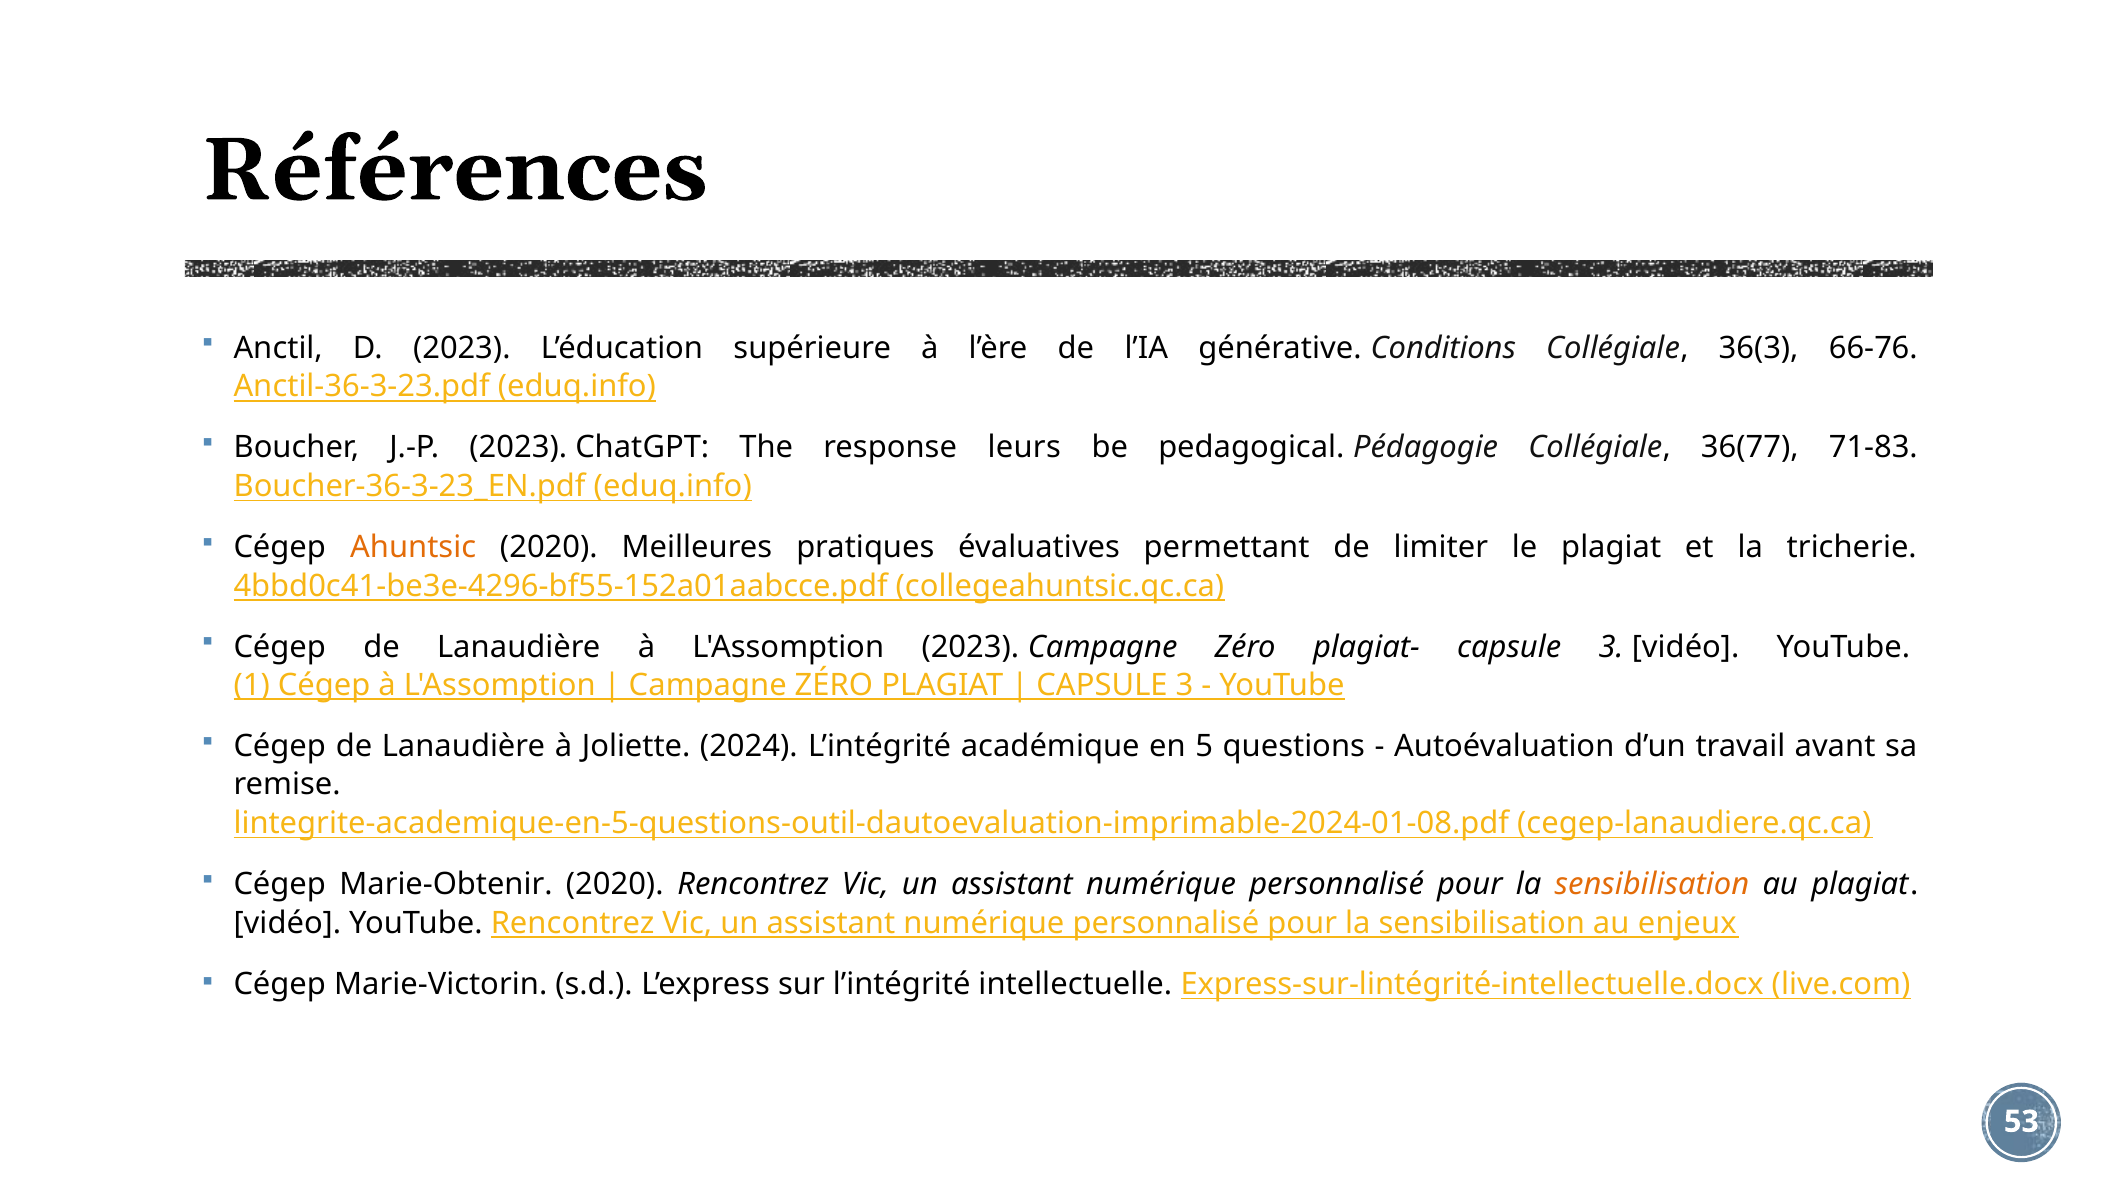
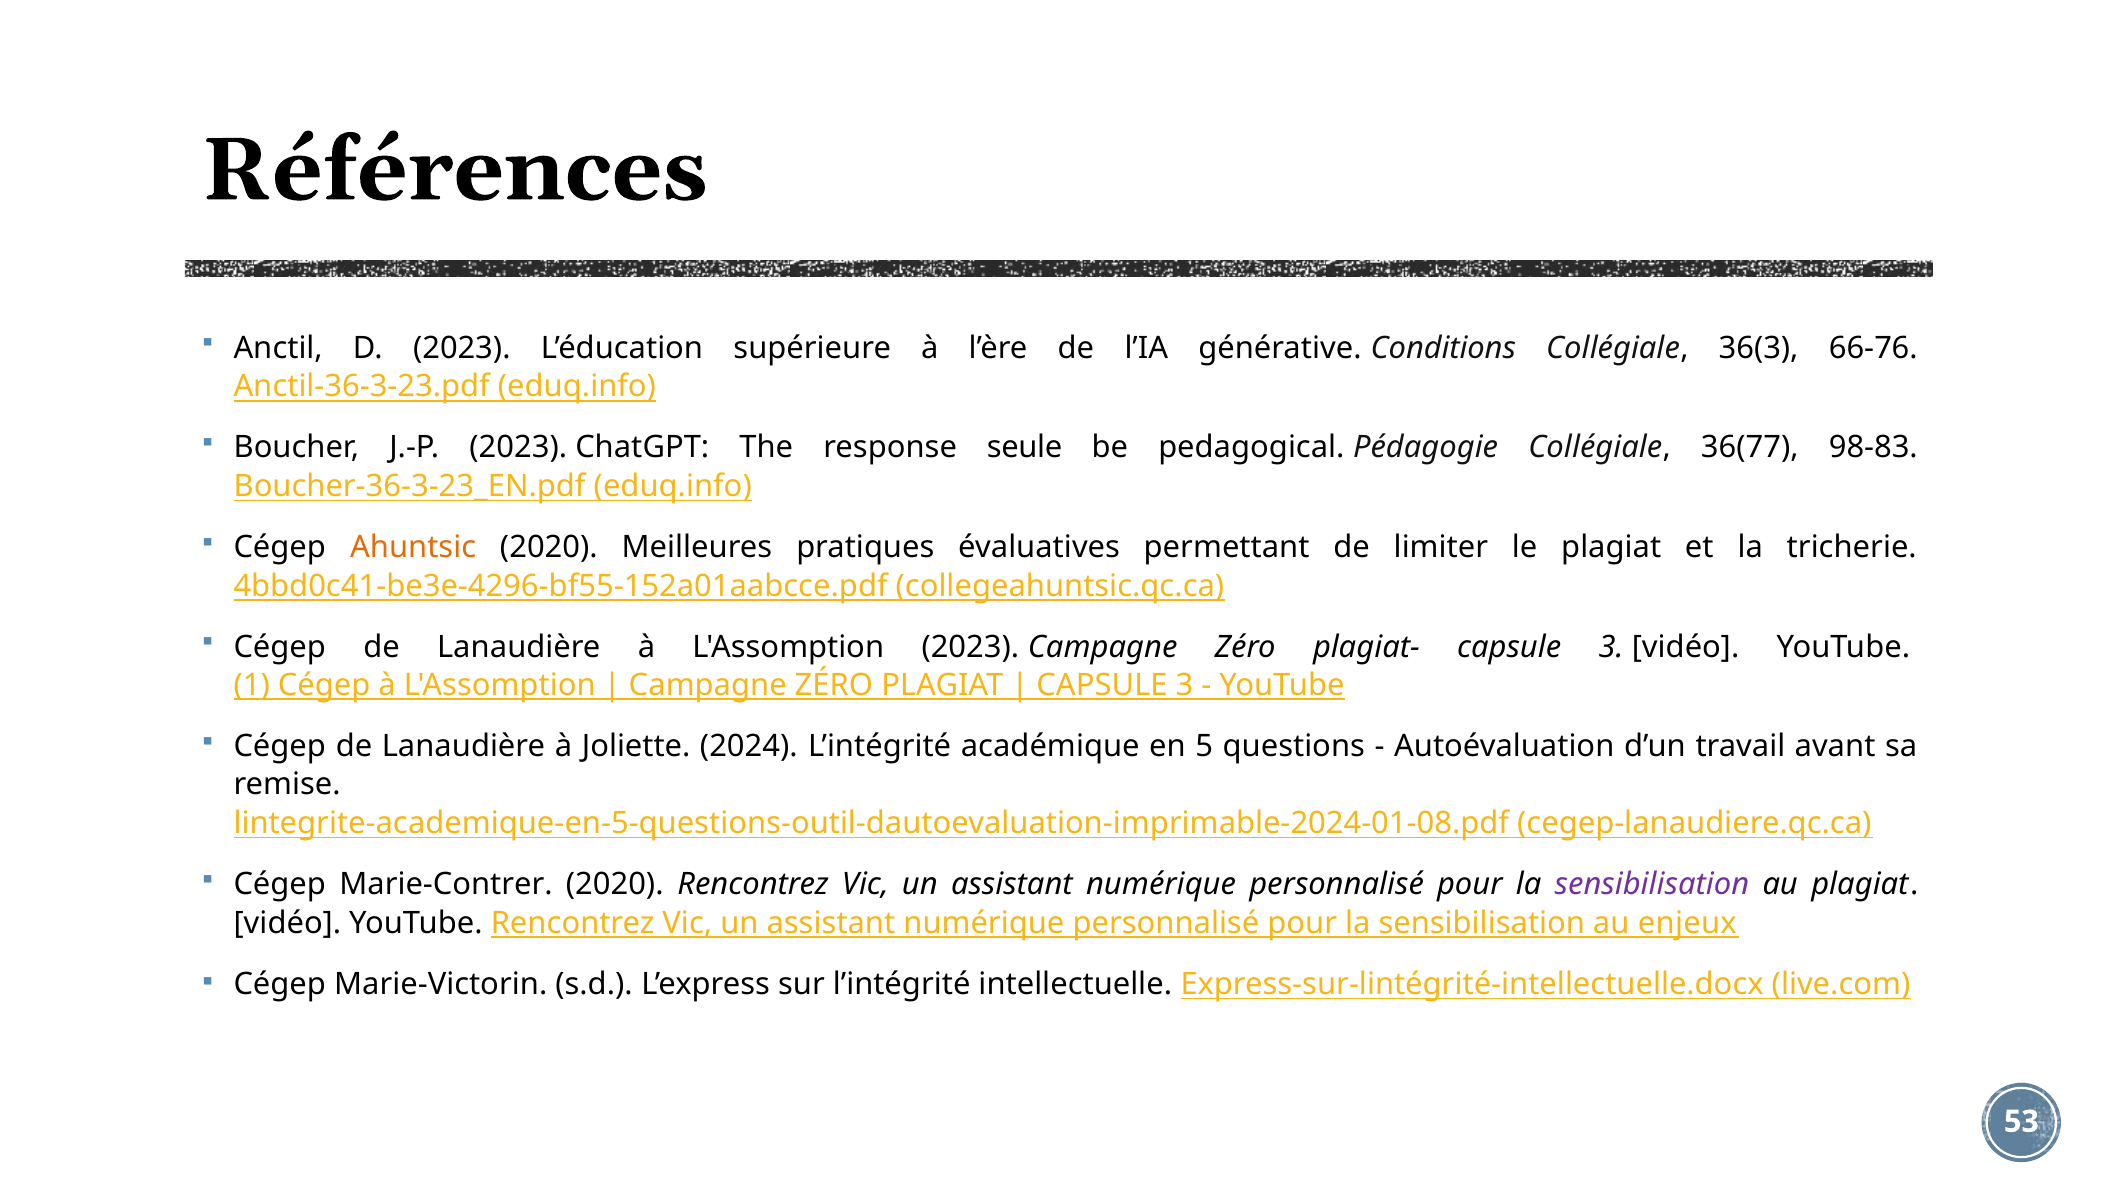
leurs: leurs -> seule
71-83: 71-83 -> 98-83
Marie-Obtenir: Marie-Obtenir -> Marie-Contrer
sensibilisation at (1652, 884) colour: orange -> purple
